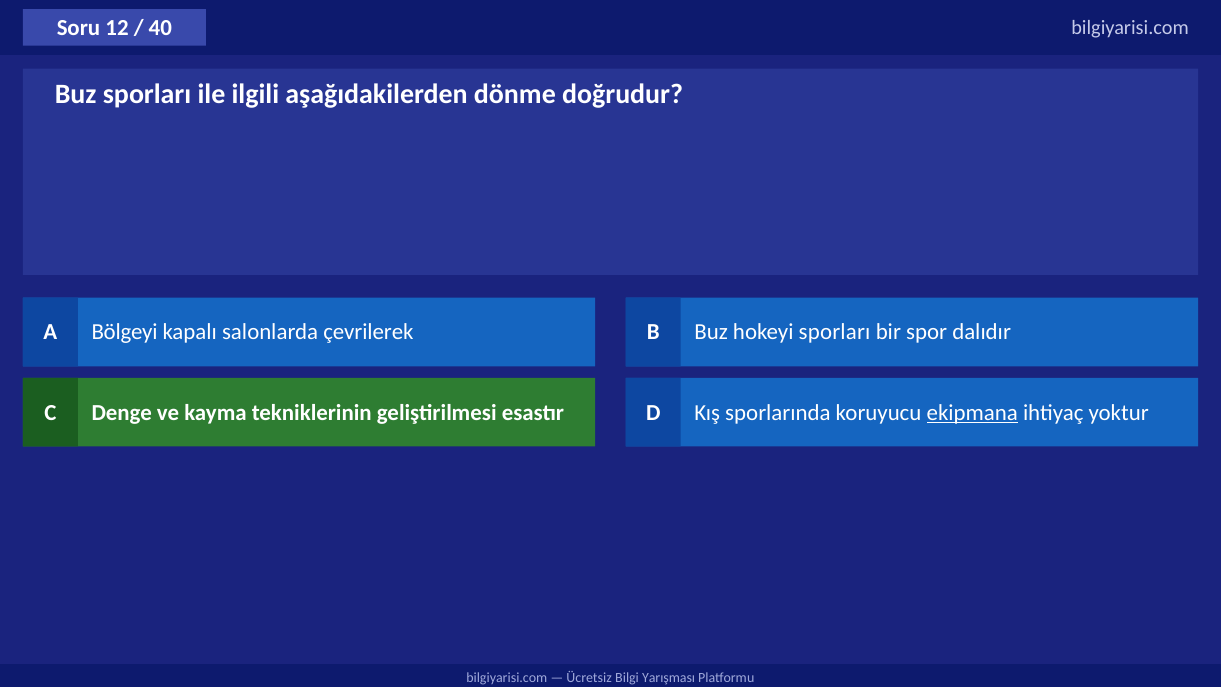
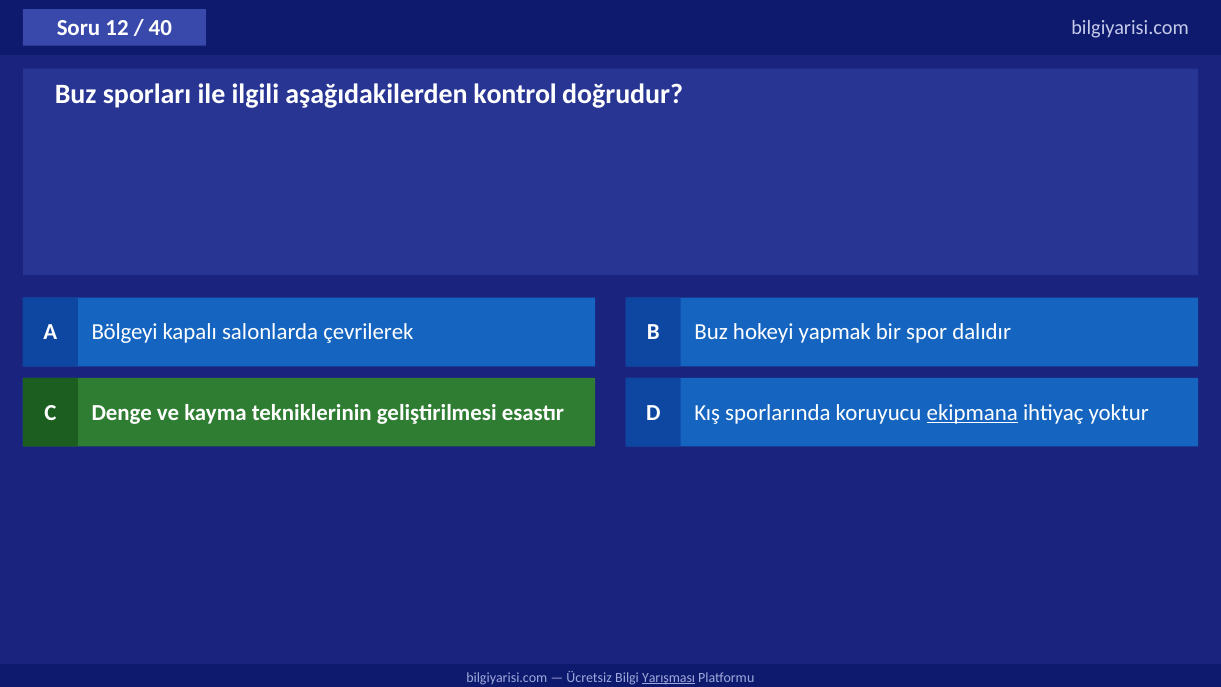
dönme: dönme -> kontrol
hokeyi sporları: sporları -> yapmak
Yarışması underline: none -> present
